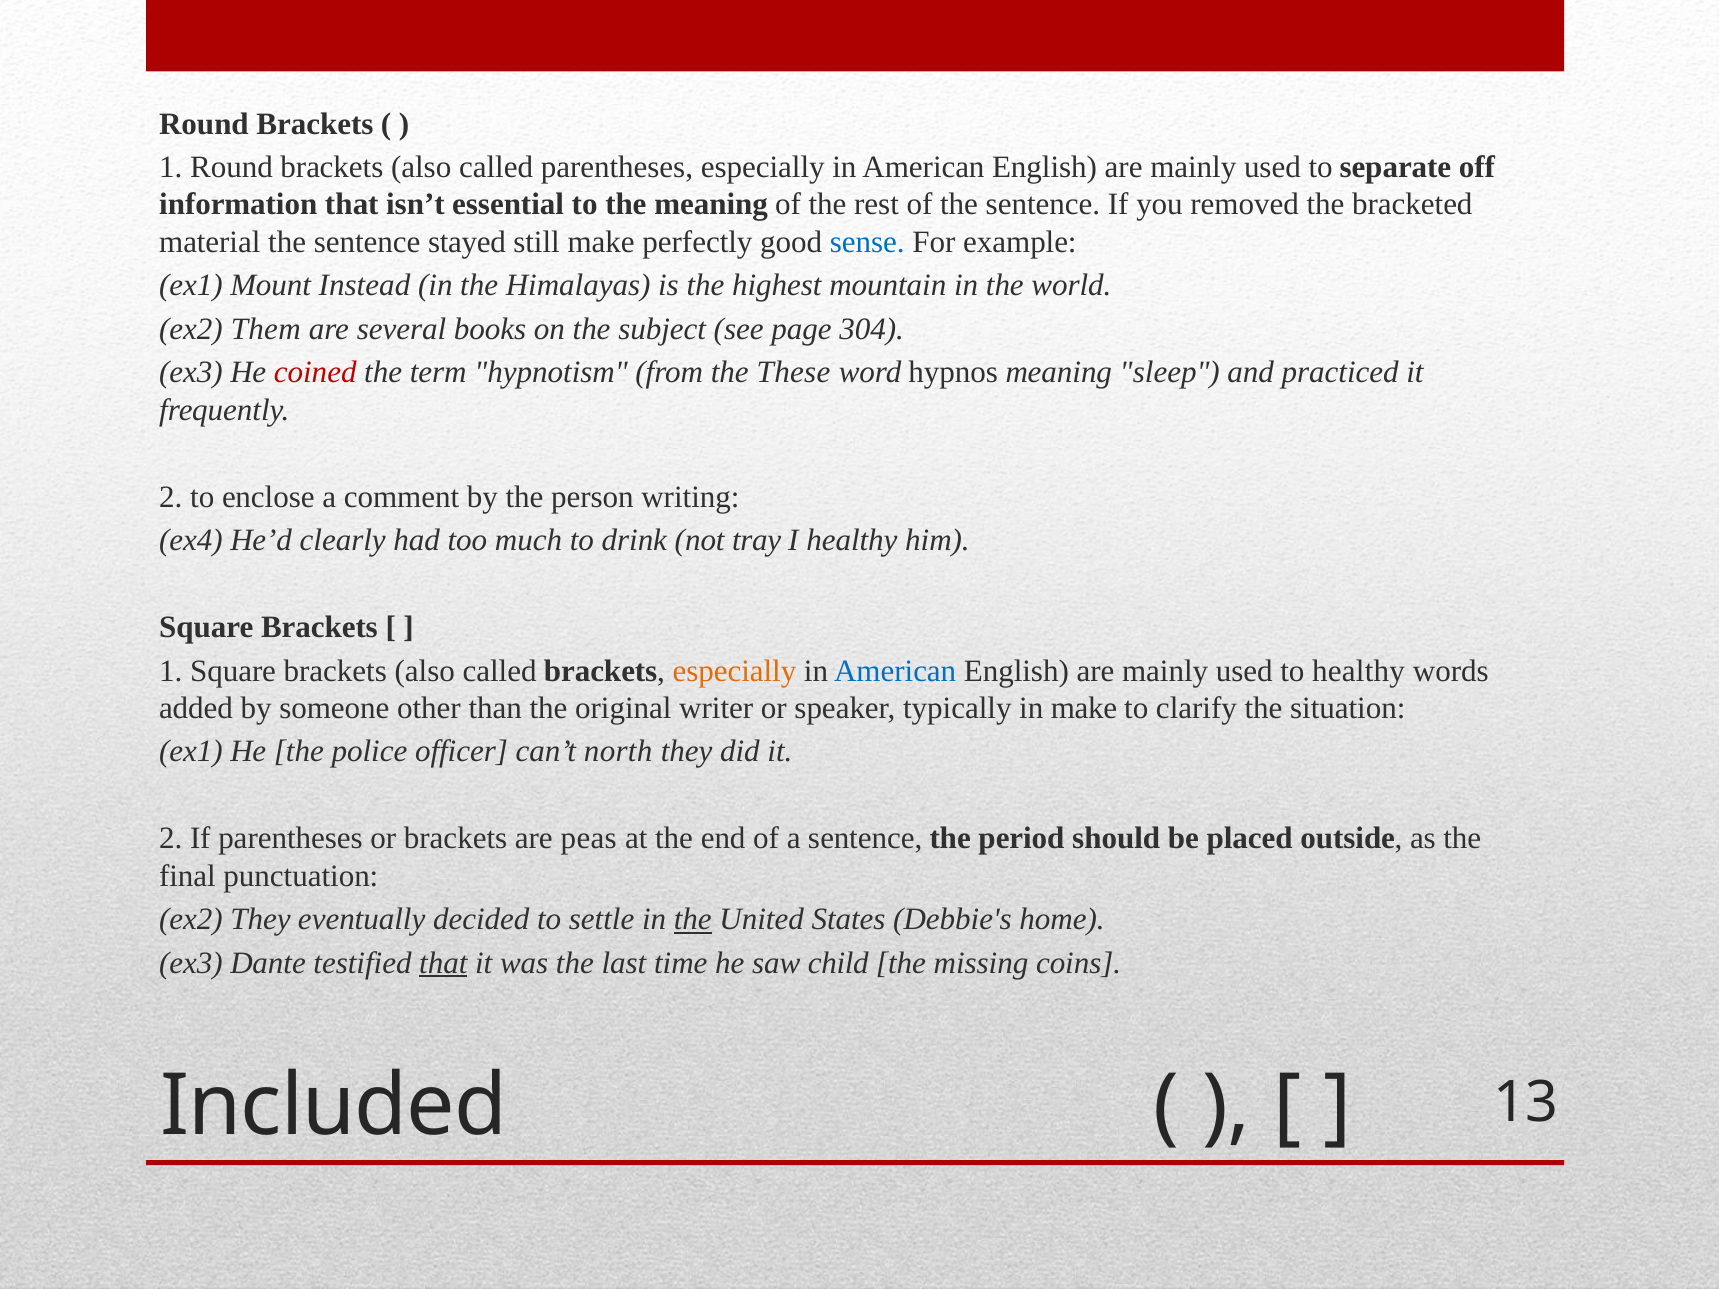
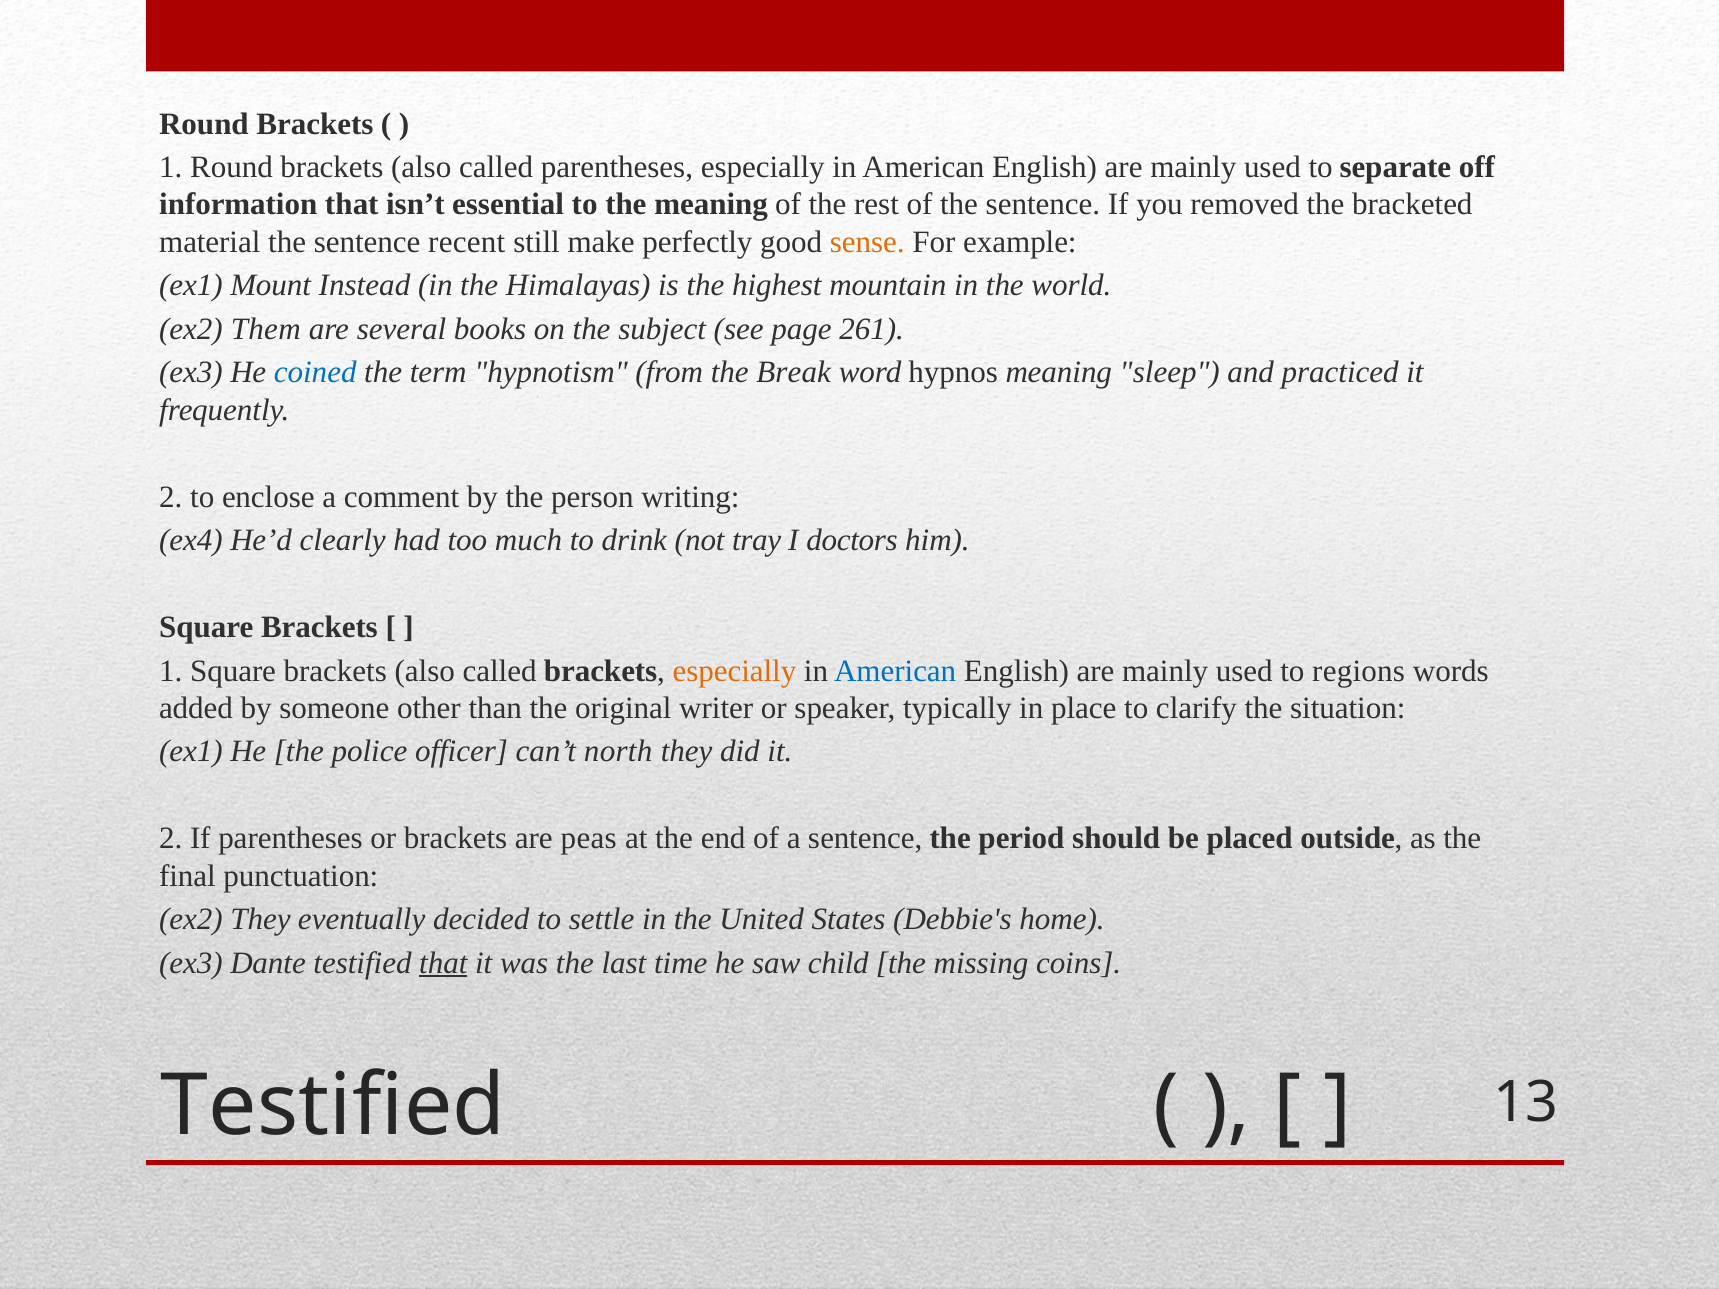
stayed: stayed -> recent
sense colour: blue -> orange
304: 304 -> 261
coined colour: red -> blue
These: These -> Break
I healthy: healthy -> doctors
to healthy: healthy -> regions
in make: make -> place
the at (693, 920) underline: present -> none
Included at (334, 1106): Included -> Testified
